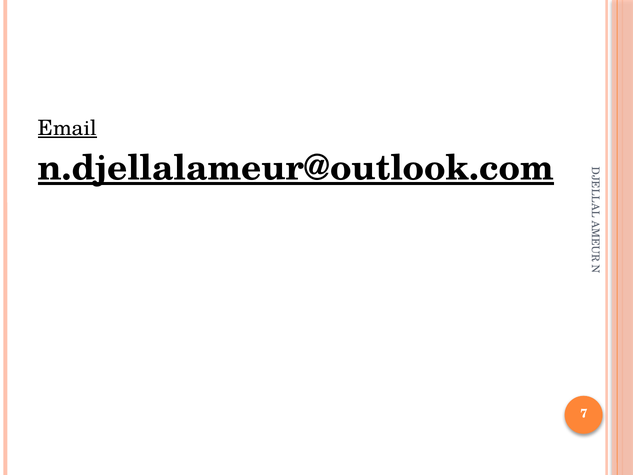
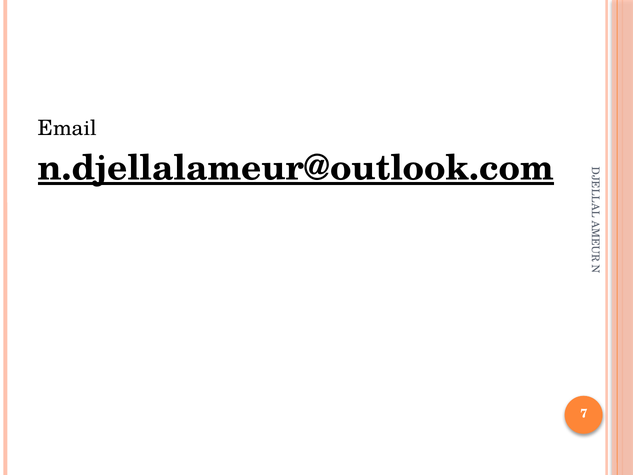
Email underline: present -> none
